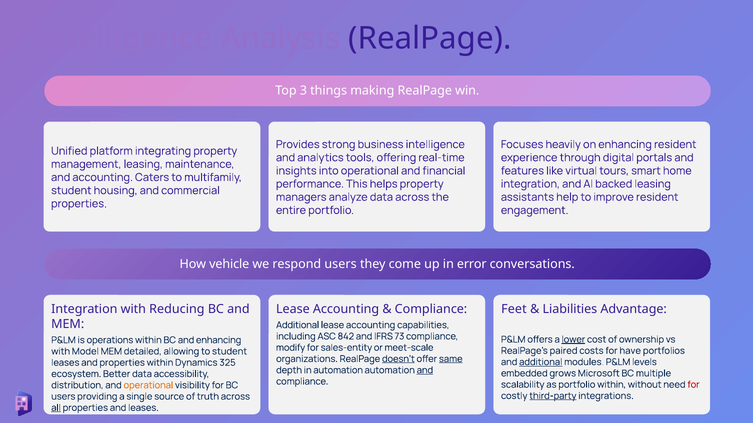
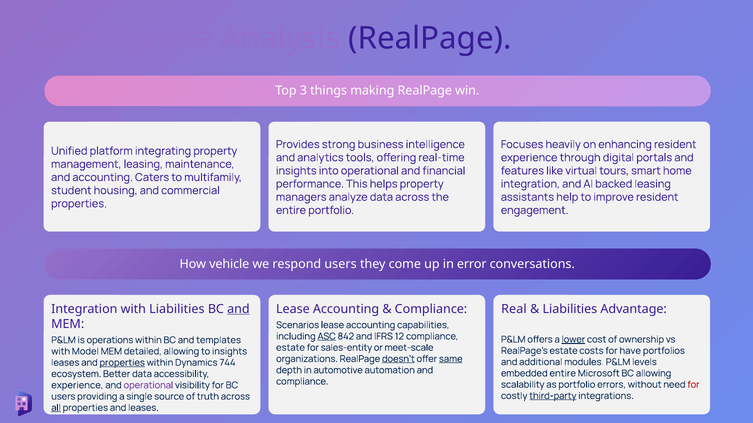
with Reducing: Reducing -> Liabilities
and at (238, 309) underline: none -> present
Feet: Feet -> Real
Additional at (298, 325): Additional -> Scenarios
ASC underline: none -> present
73: 73 -> 12
and enhancing: enhancing -> templates
modify at (291, 348): modify -> estate
RealPage’s paired: paired -> estate
to student: student -> insights
additional at (541, 362) underline: present -> none
properties at (122, 363) underline: none -> present
325: 325 -> 744
in automation: automation -> automotive
and at (425, 371) underline: present -> none
embedded grows: grows -> entire
BC multiple: multiple -> allowing
portfolio within: within -> errors
distribution at (77, 386): distribution -> experience
operational at (148, 386) colour: orange -> purple
